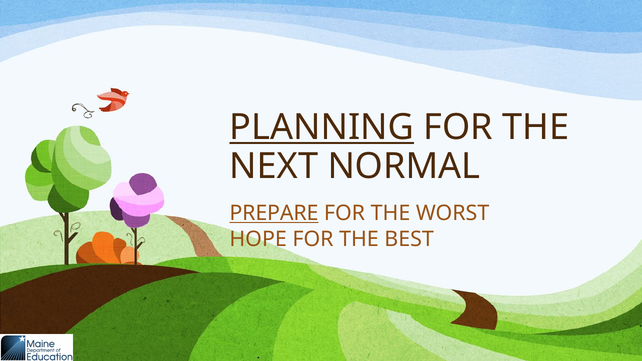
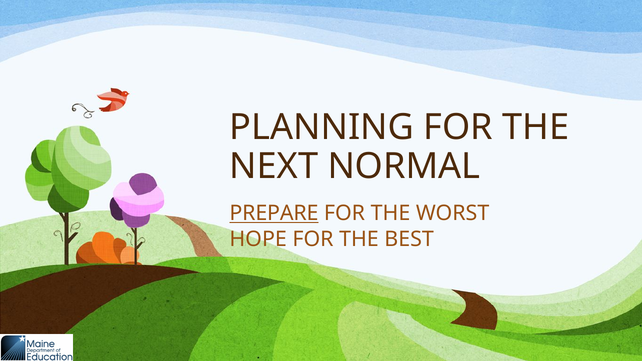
PLANNING underline: present -> none
